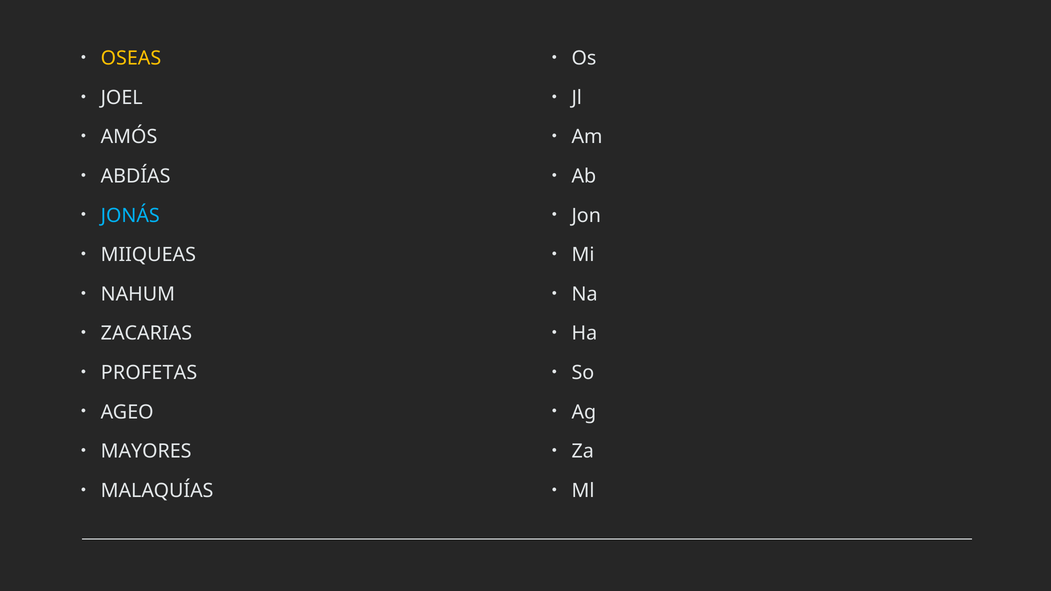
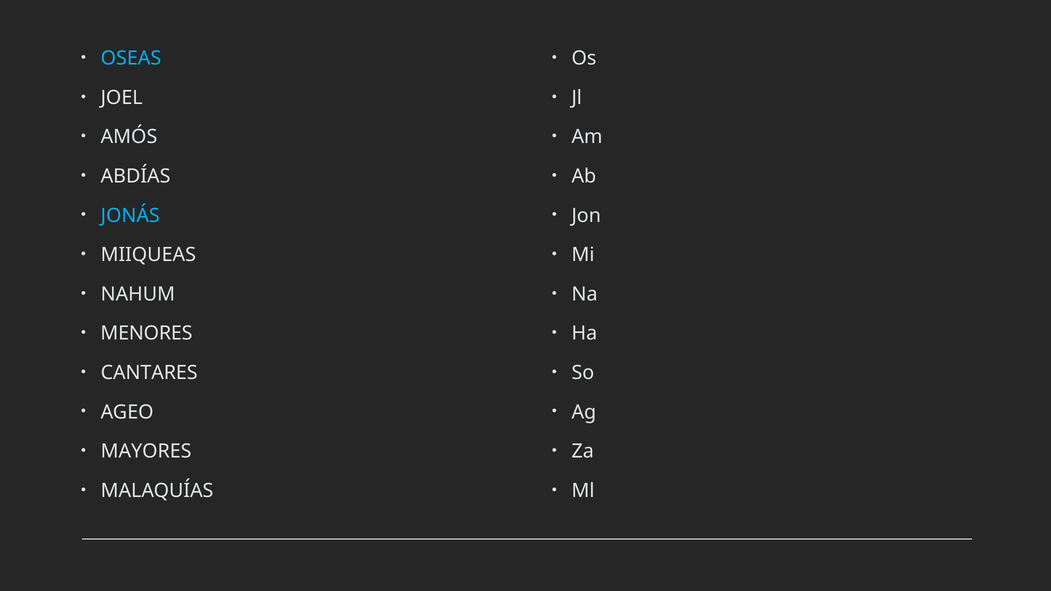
OSEAS colour: yellow -> light blue
ZACARIAS: ZACARIAS -> MENORES
PROFETAS: PROFETAS -> CANTARES
